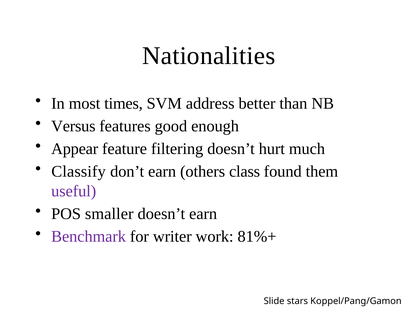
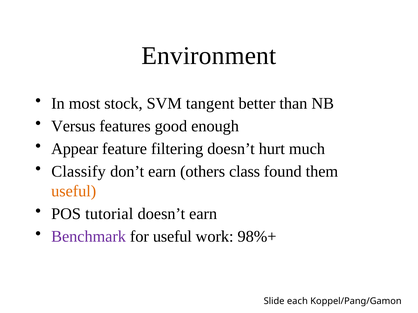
Nationalities: Nationalities -> Environment
times: times -> stock
address: address -> tangent
useful at (74, 191) colour: purple -> orange
smaller: smaller -> tutorial
for writer: writer -> useful
81%+: 81%+ -> 98%+
stars: stars -> each
